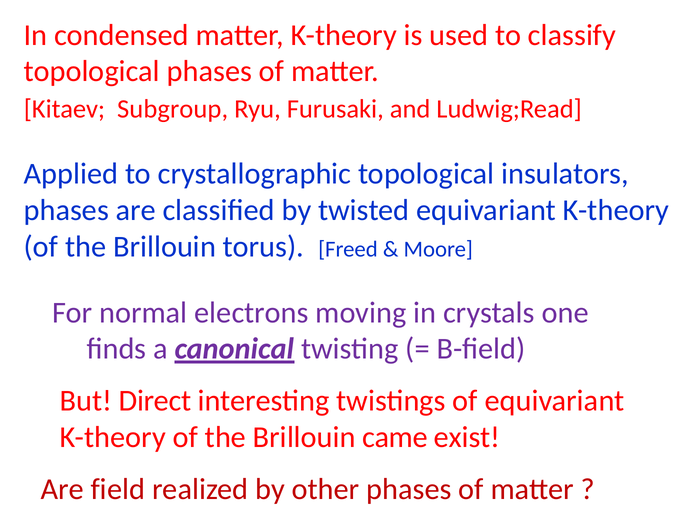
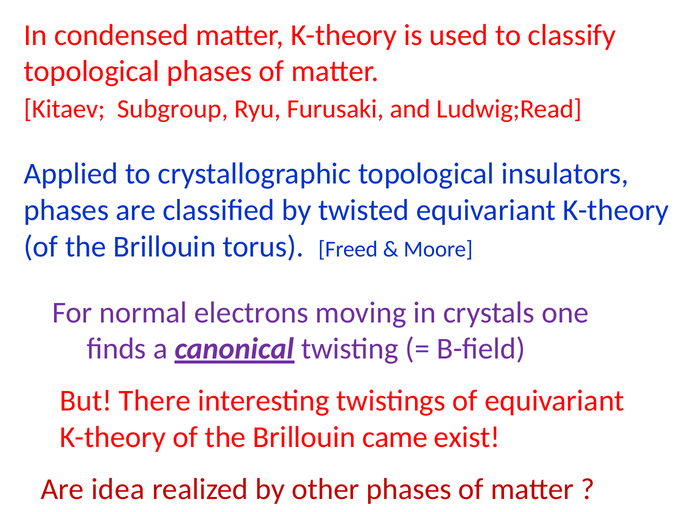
Direct: Direct -> There
field: field -> idea
